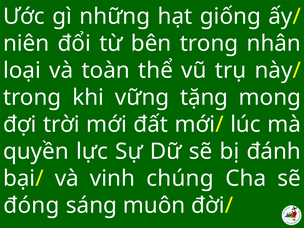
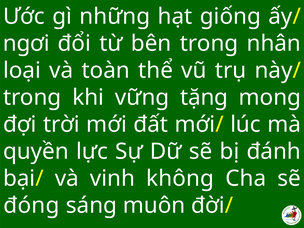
niên: niên -> ngơi
chúng: chúng -> không
